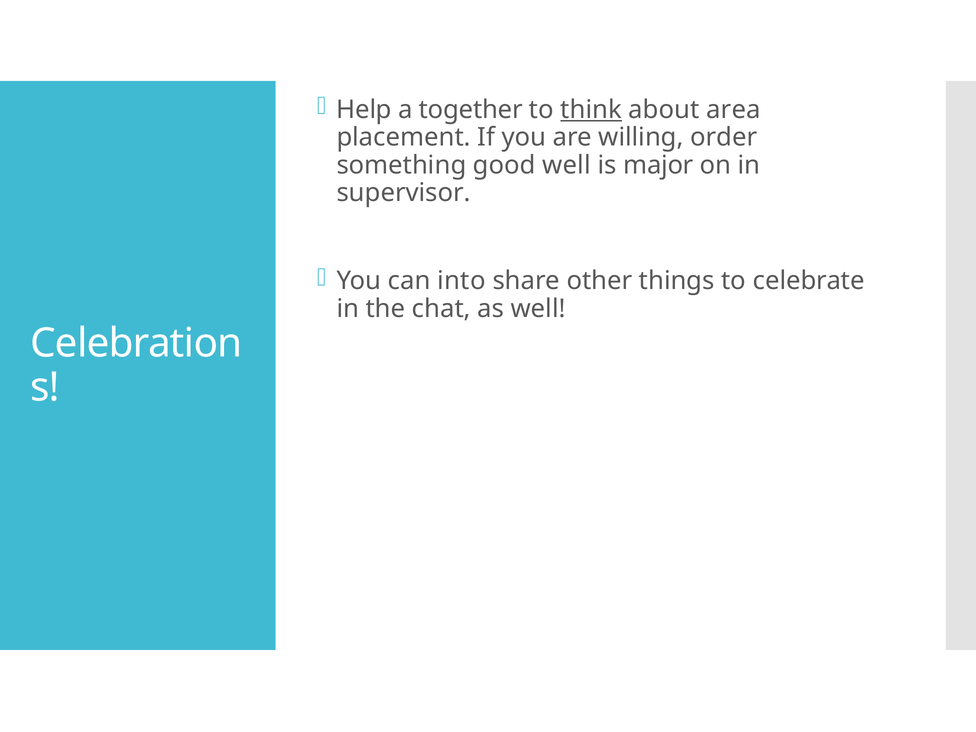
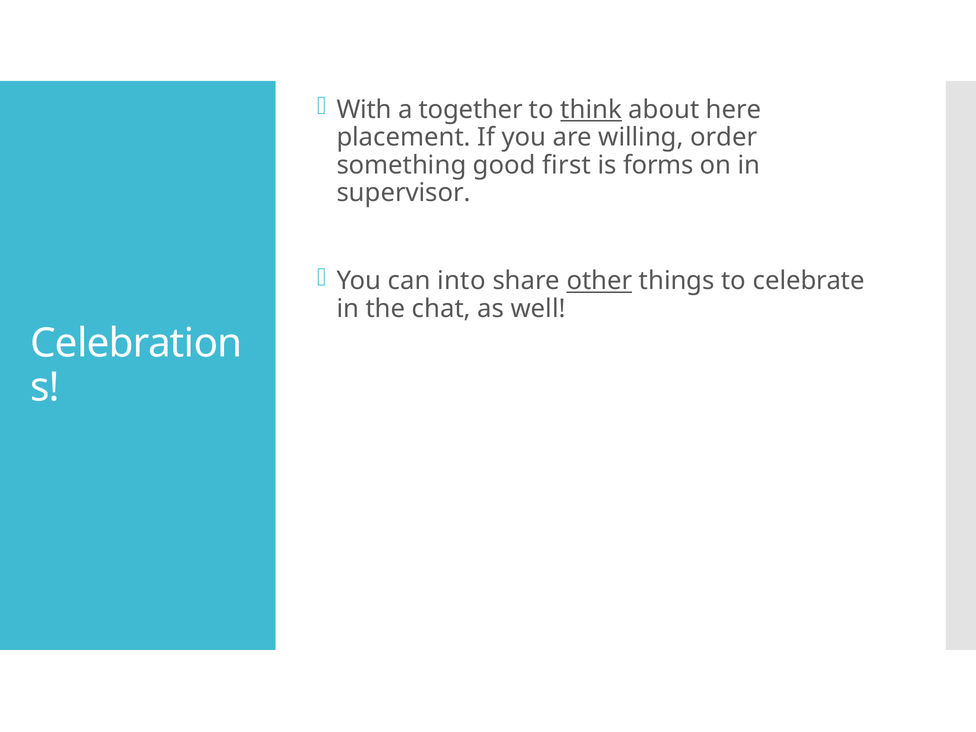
Help: Help -> With
area: area -> here
good well: well -> first
major: major -> forms
other underline: none -> present
